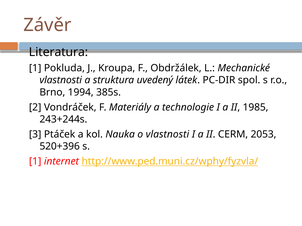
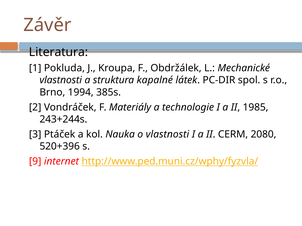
uvedený: uvedený -> kapalné
2053: 2053 -> 2080
1 at (35, 162): 1 -> 9
